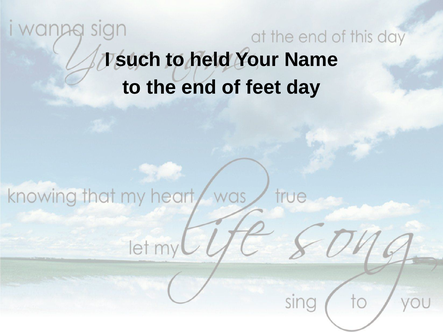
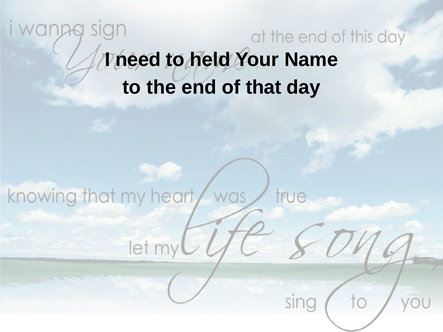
such: such -> need
feet: feet -> that
